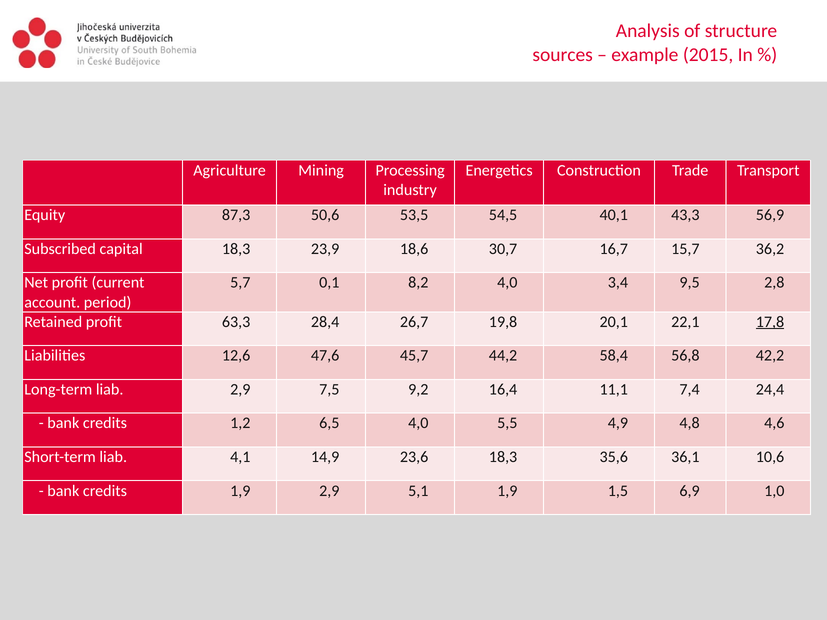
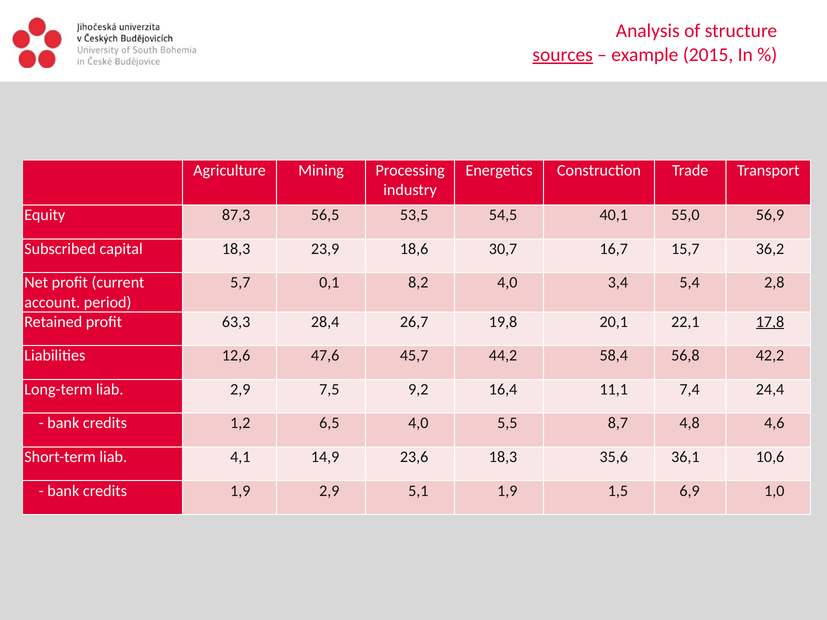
sources underline: none -> present
50,6: 50,6 -> 56,5
43,3: 43,3 -> 55,0
9,5: 9,5 -> 5,4
4,9: 4,9 -> 8,7
